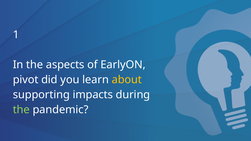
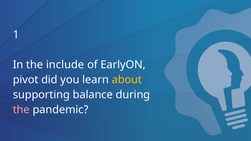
aspects: aspects -> include
impacts: impacts -> balance
the at (21, 110) colour: light green -> pink
